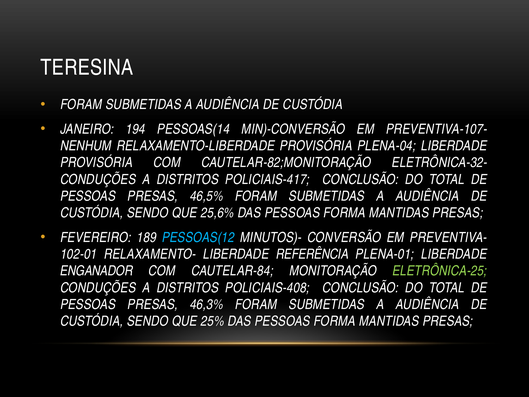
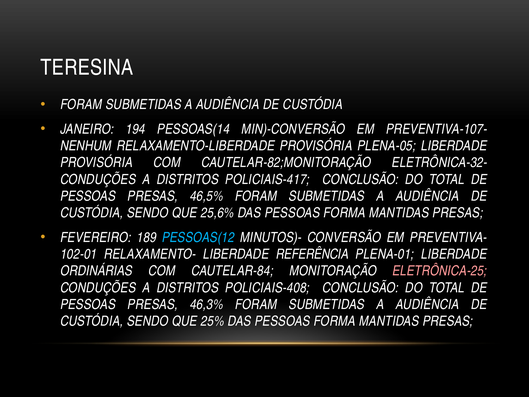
PLENA-04: PLENA-04 -> PLENA-05
ENGANADOR: ENGANADOR -> ORDINÁRIAS
ELETRÔNICA-25 colour: light green -> pink
